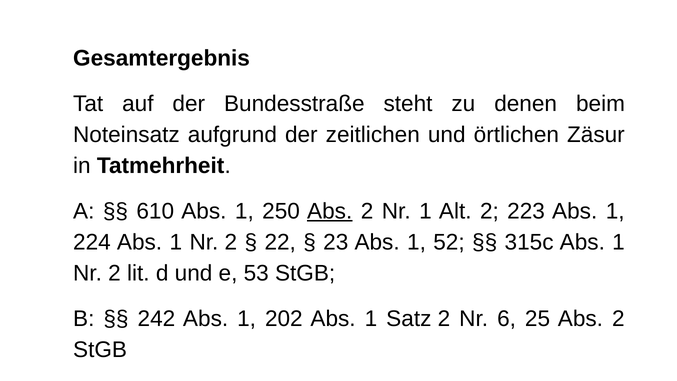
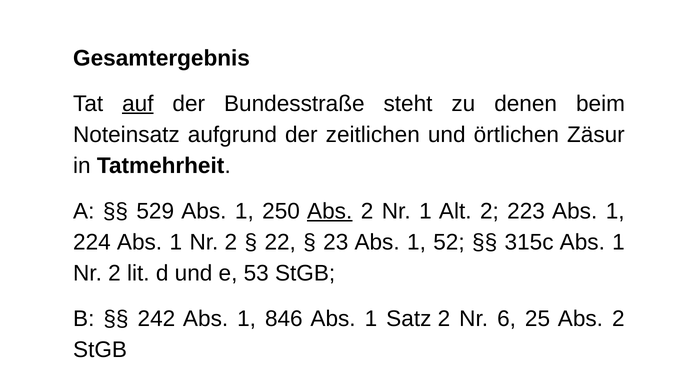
auf underline: none -> present
610: 610 -> 529
202: 202 -> 846
